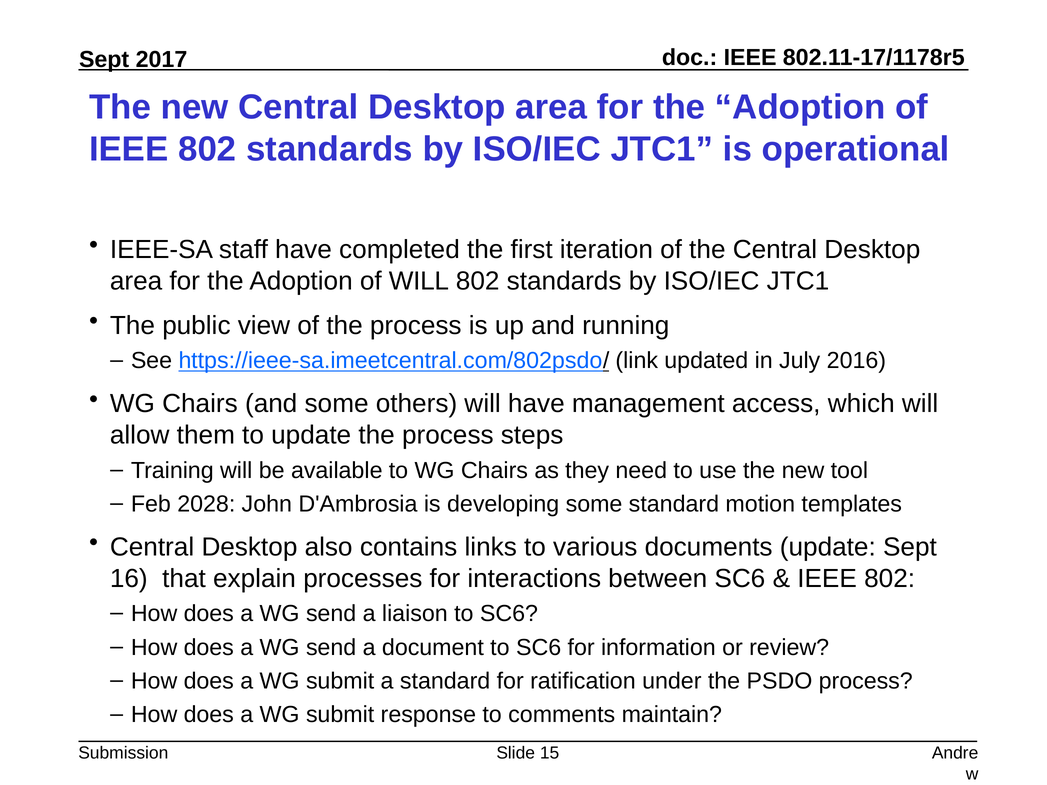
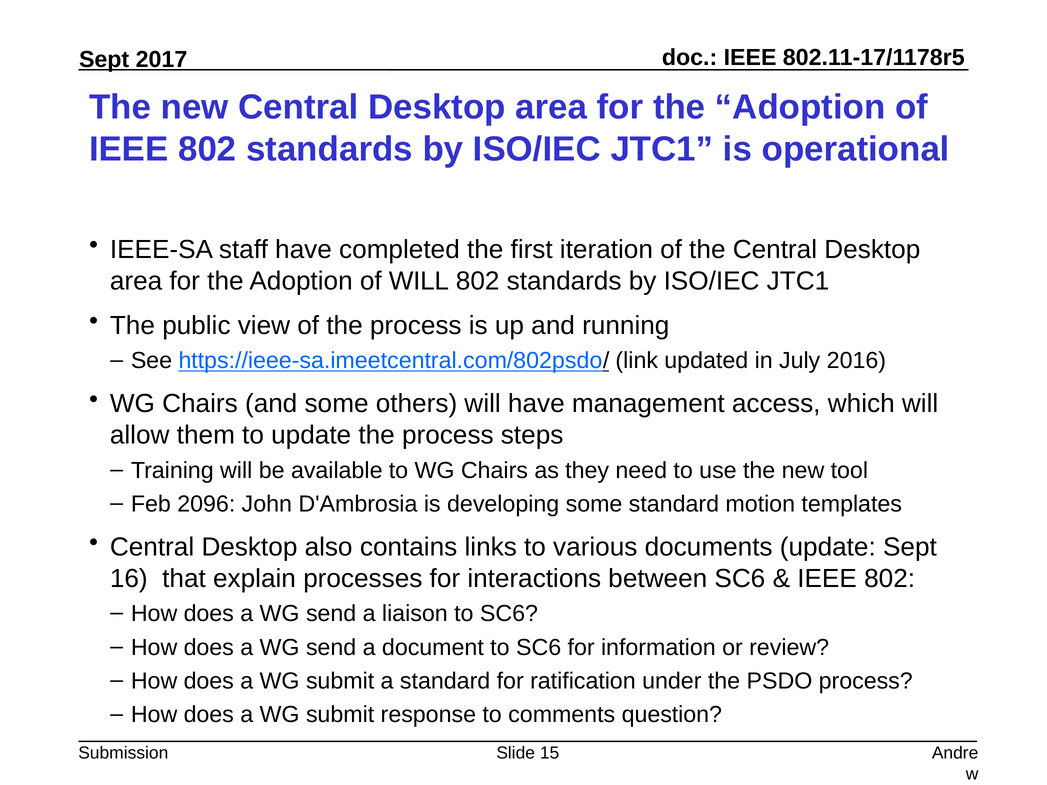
2028: 2028 -> 2096
maintain: maintain -> question
